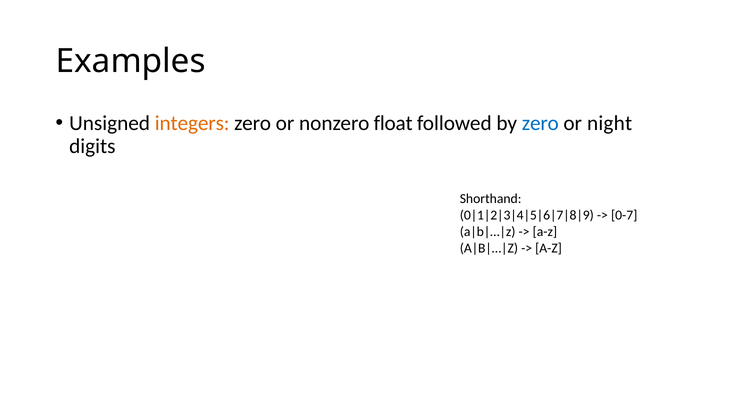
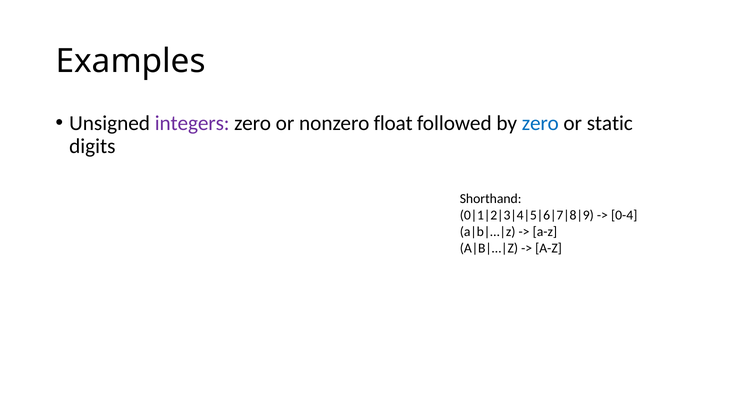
integers colour: orange -> purple
night: night -> static
0-7: 0-7 -> 0-4
